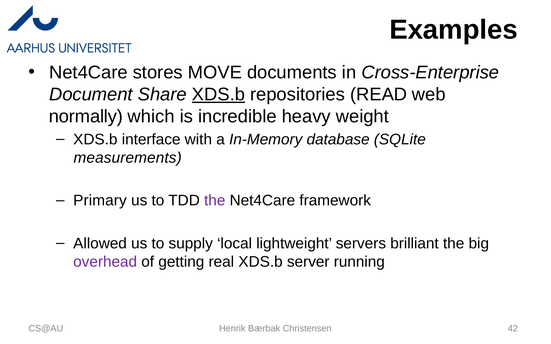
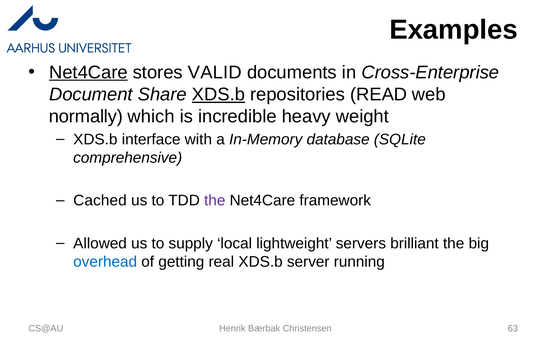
Net4Care at (88, 72) underline: none -> present
MOVE: MOVE -> VALID
measurements: measurements -> comprehensive
Primary: Primary -> Cached
overhead colour: purple -> blue
42: 42 -> 63
